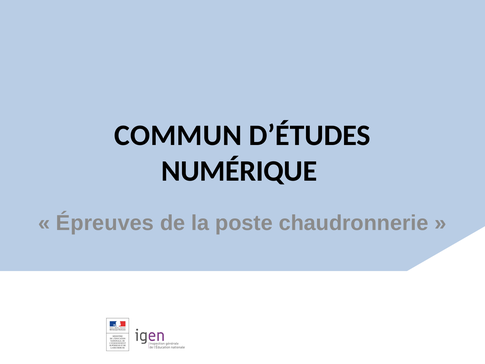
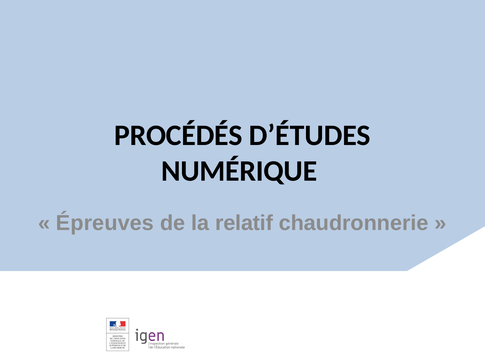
COMMUN: COMMUN -> PROCÉDÉS
poste: poste -> relatif
